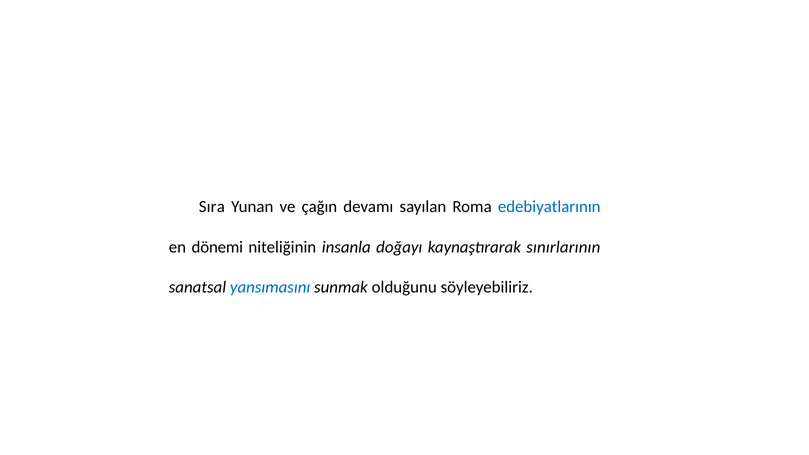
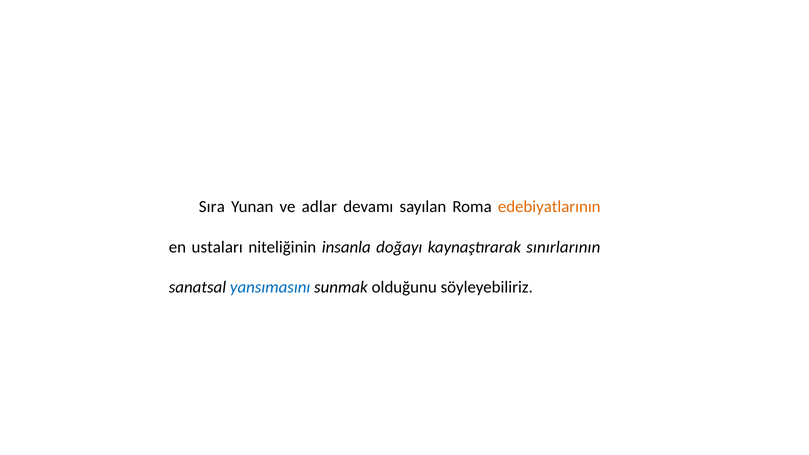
çağın: çağın -> adlar
edebiyatlarının colour: blue -> orange
dönemi: dönemi -> ustaları
